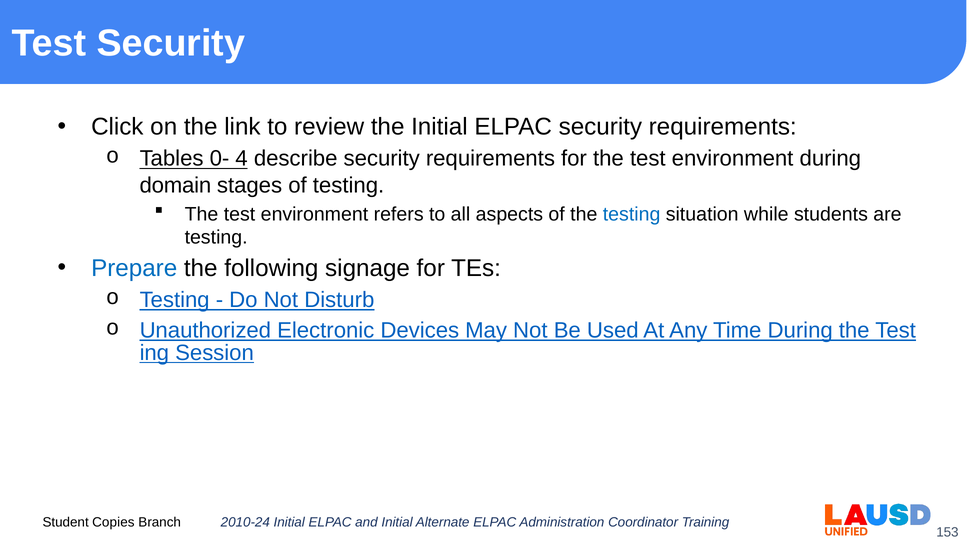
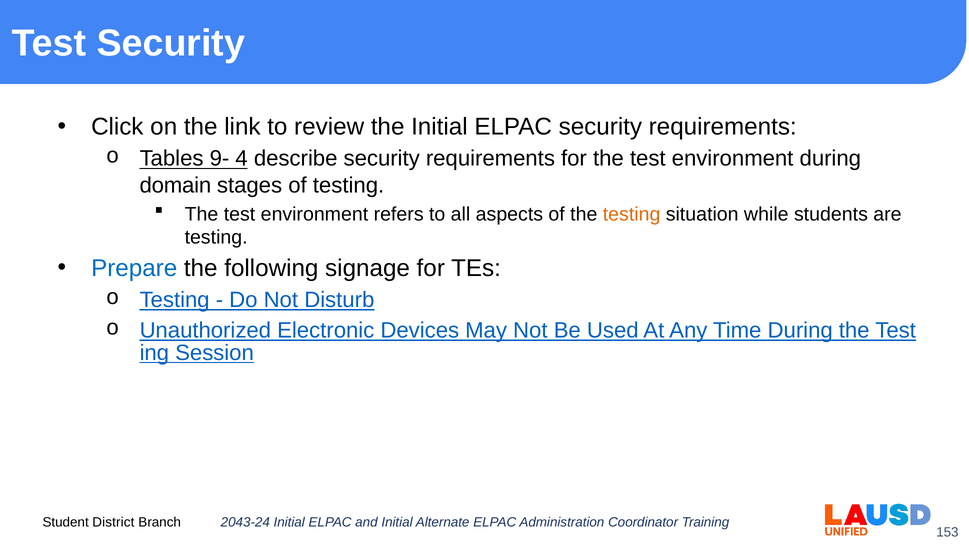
0-: 0- -> 9-
testing at (632, 214) colour: blue -> orange
Copies: Copies -> District
2010-24: 2010-24 -> 2043-24
